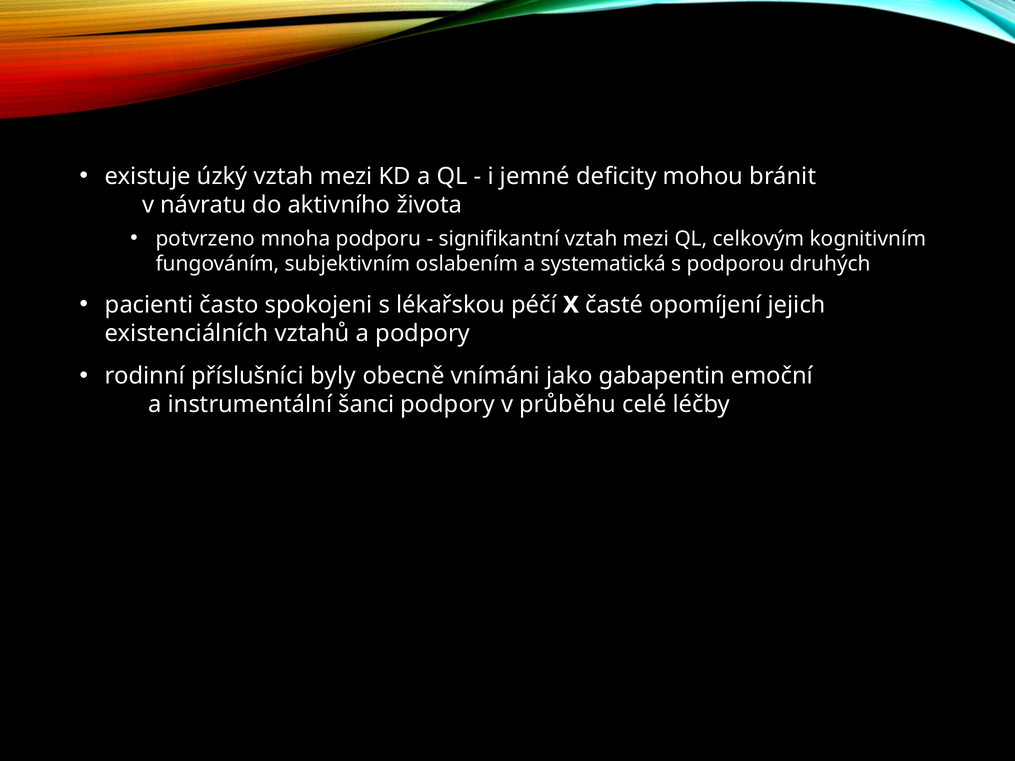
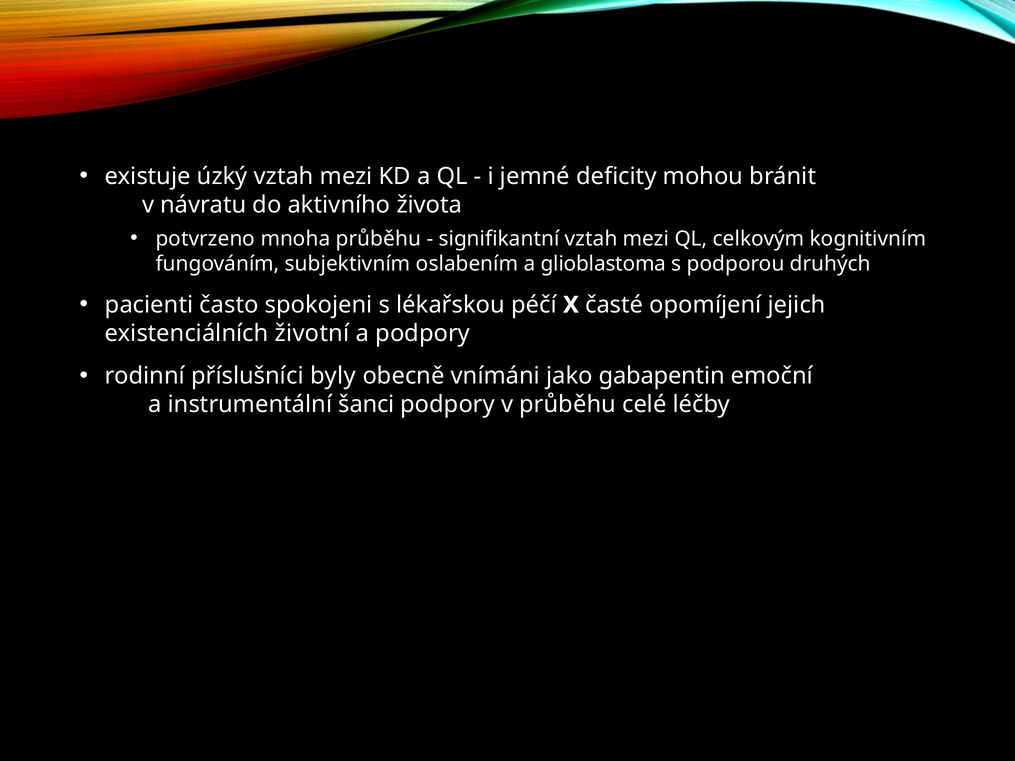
mnoha podporu: podporu -> průběhu
systematická: systematická -> glioblastoma
vztahů: vztahů -> životní
